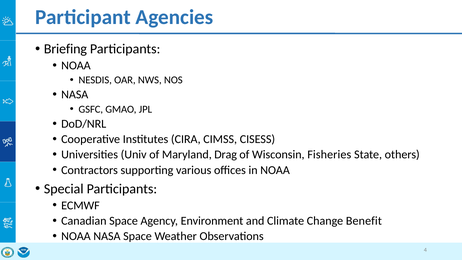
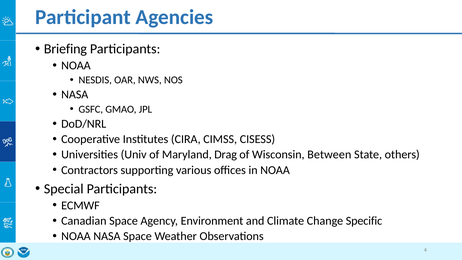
Fisheries: Fisheries -> Between
Benefit: Benefit -> Specific
